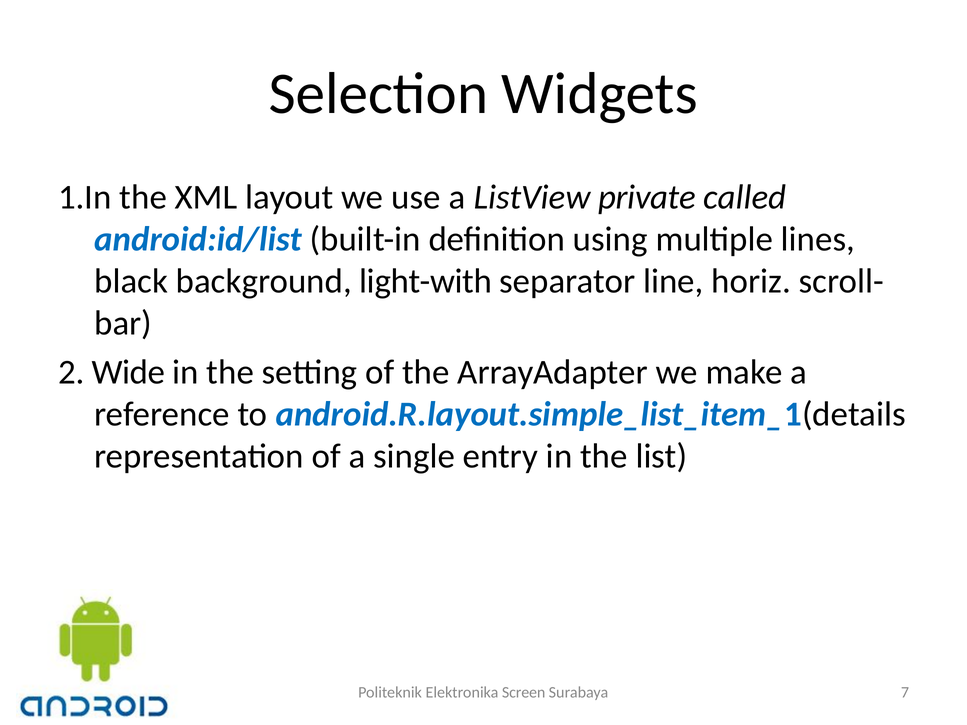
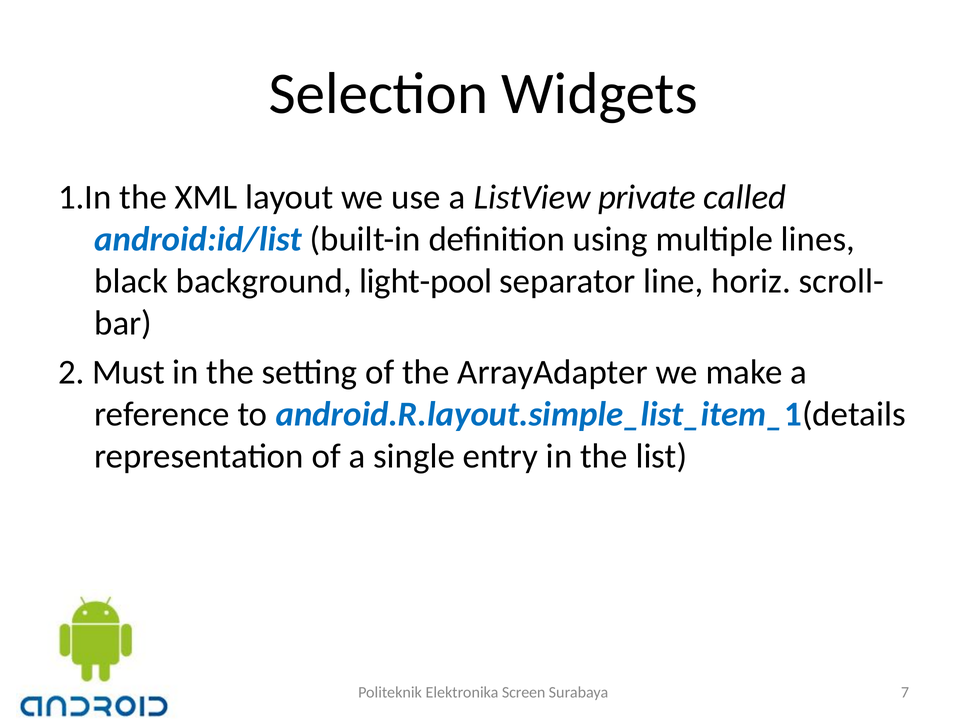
light-with: light-with -> light-pool
Wide: Wide -> Must
